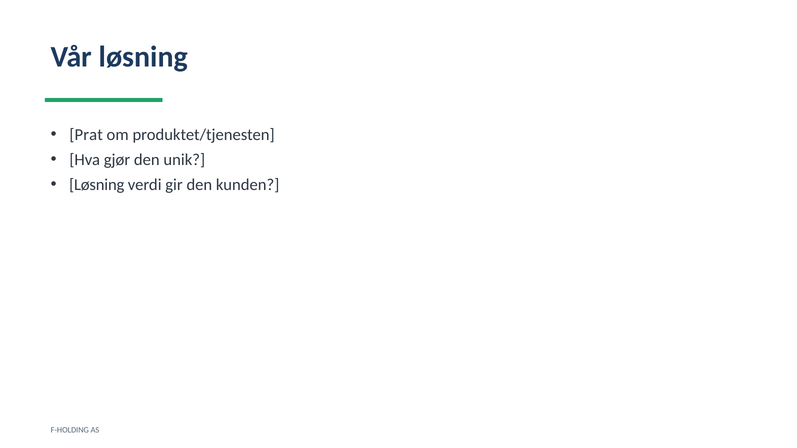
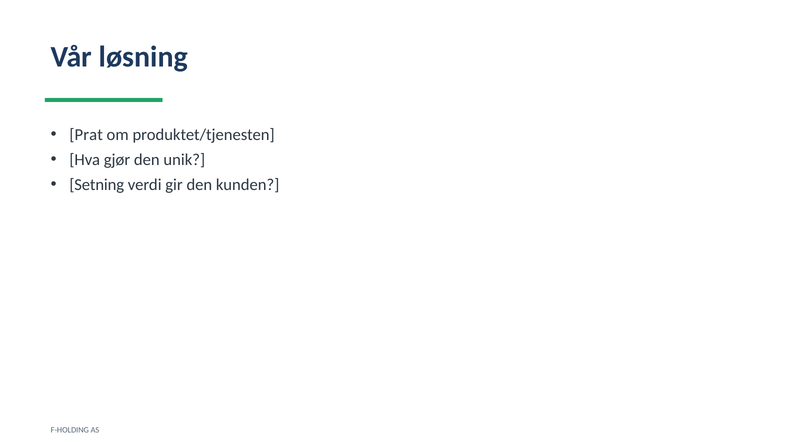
Løsning at (97, 185): Løsning -> Setning
